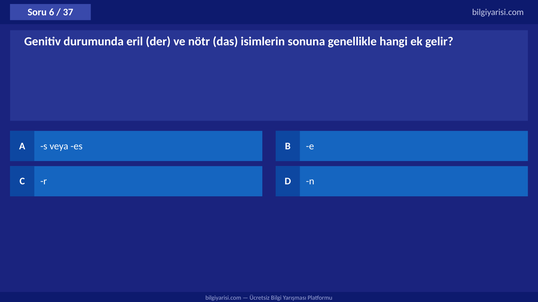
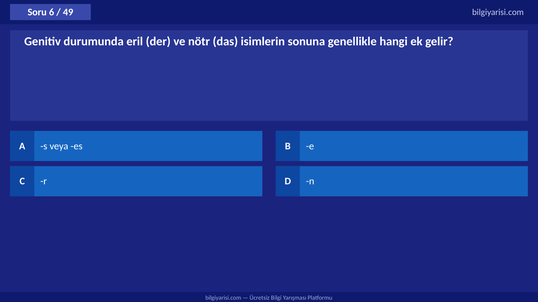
37: 37 -> 49
